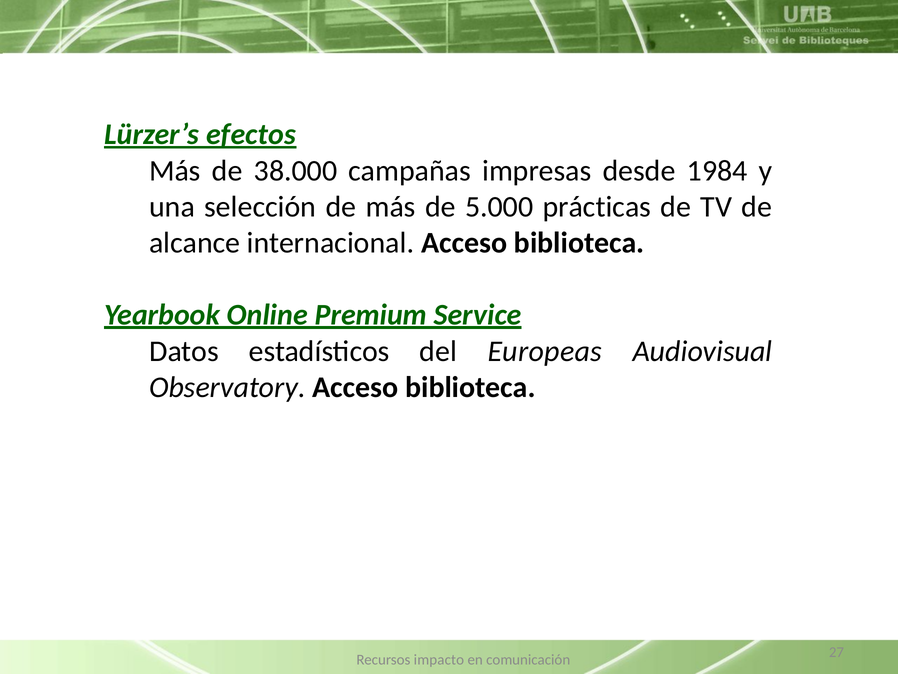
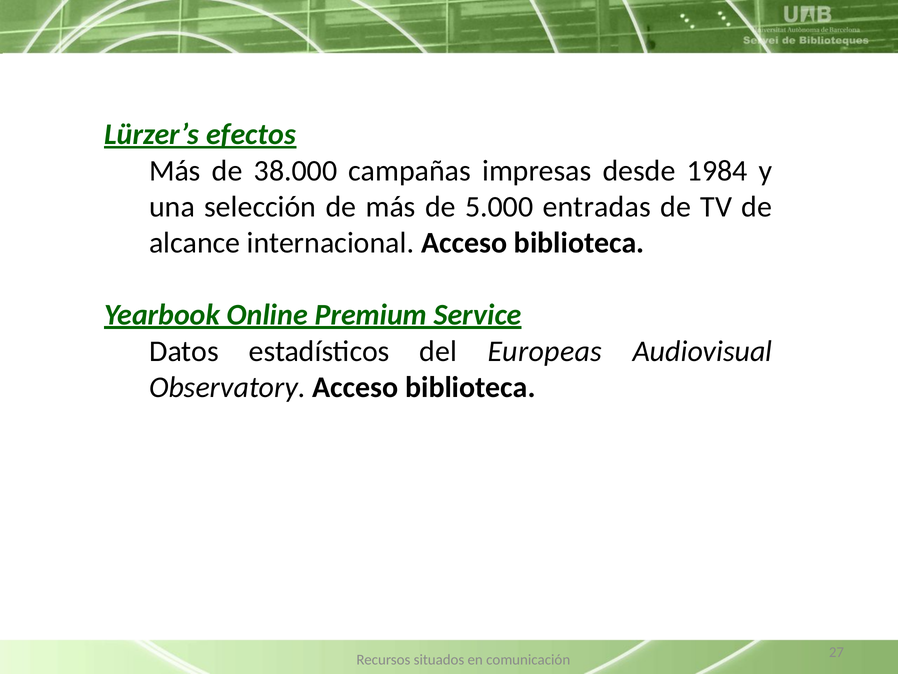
prácticas: prácticas -> entradas
impacto: impacto -> situados
